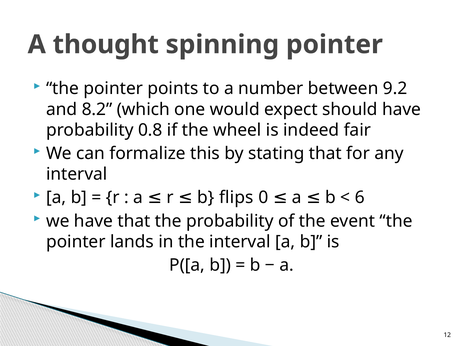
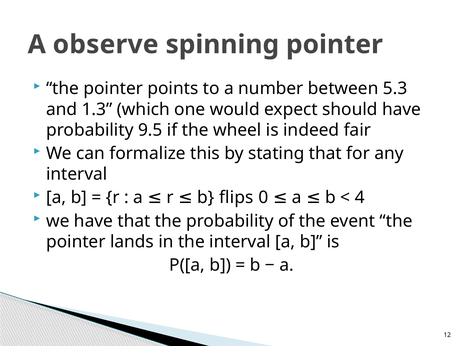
thought: thought -> observe
9.2: 9.2 -> 5.3
8.2: 8.2 -> 1.3
0.8: 0.8 -> 9.5
6: 6 -> 4
